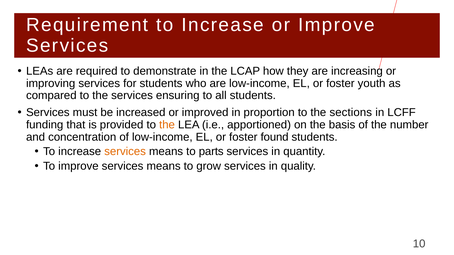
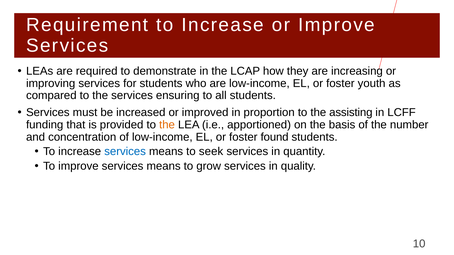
sections: sections -> assisting
services at (125, 152) colour: orange -> blue
parts: parts -> seek
